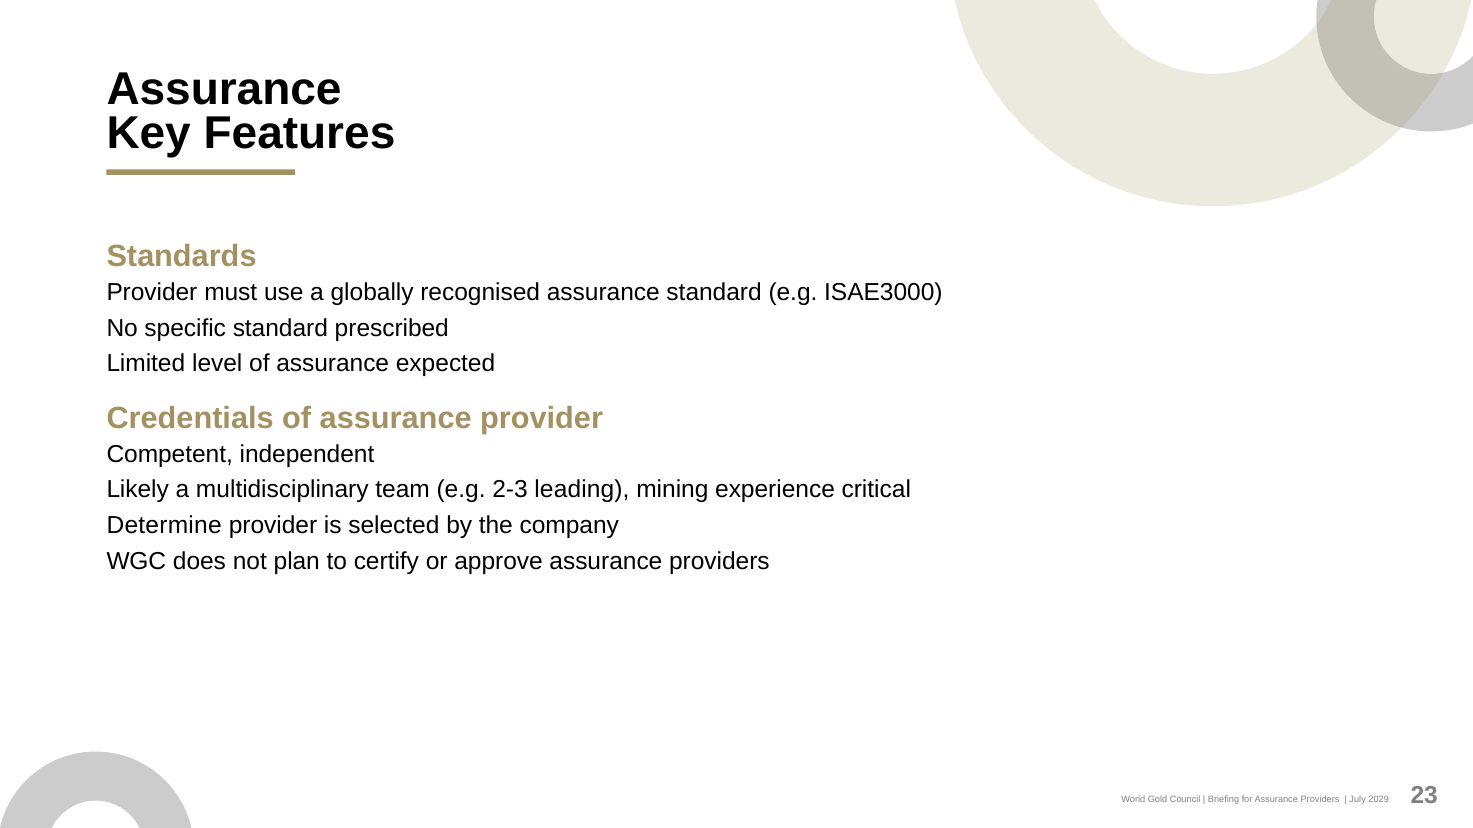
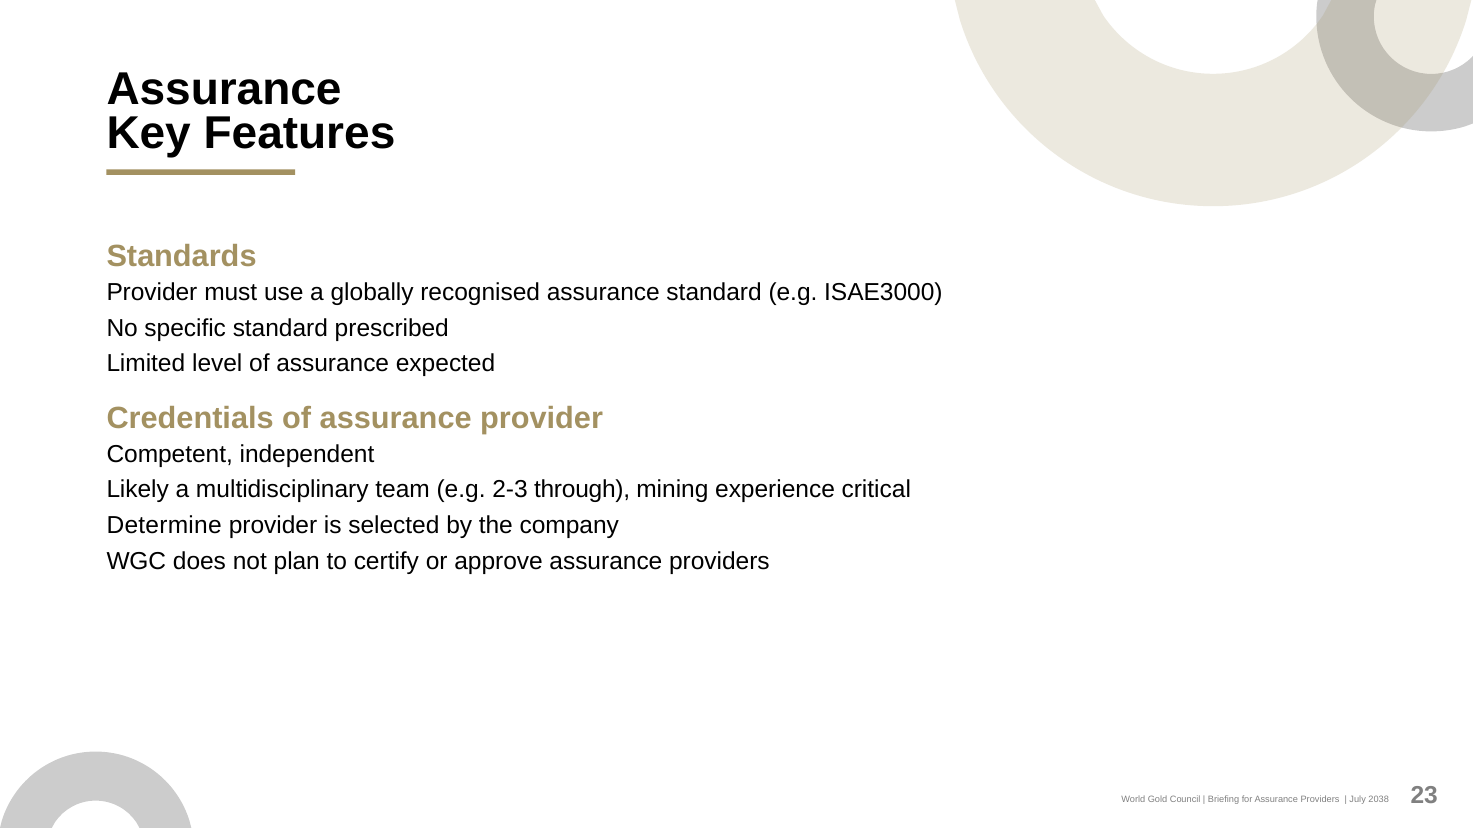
leading: leading -> through
2029: 2029 -> 2038
